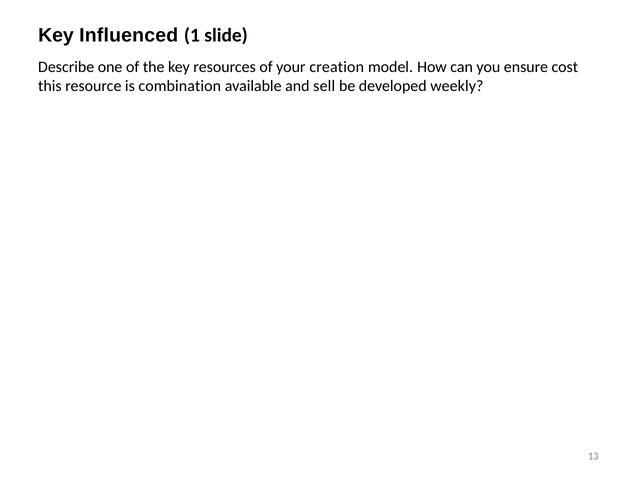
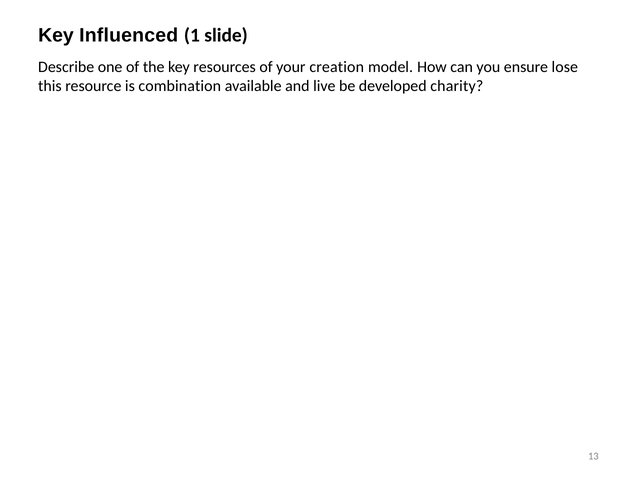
cost: cost -> lose
sell: sell -> live
weekly: weekly -> charity
